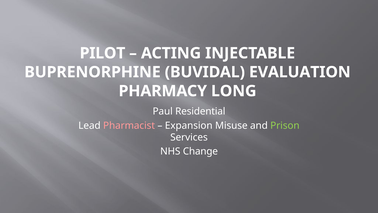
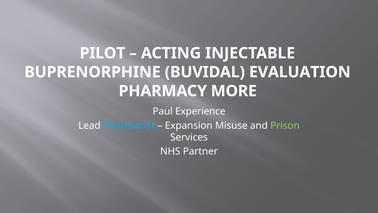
LONG: LONG -> MORE
Residential: Residential -> Experience
Pharmacist colour: pink -> light blue
Change: Change -> Partner
